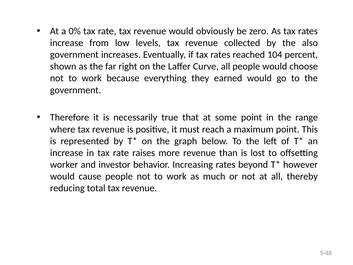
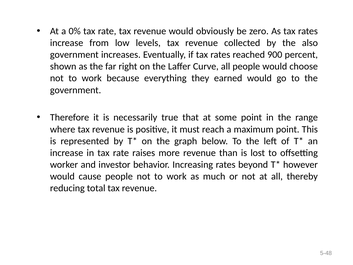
104: 104 -> 900
